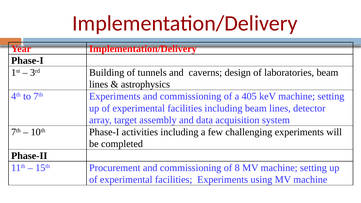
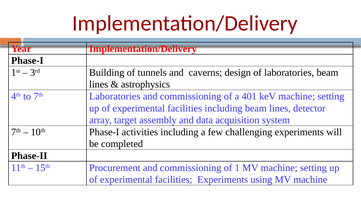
7th Experiments: Experiments -> Laboratories
405: 405 -> 401
8: 8 -> 1
